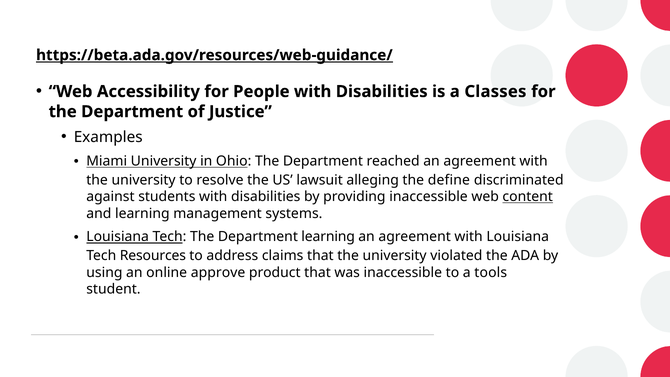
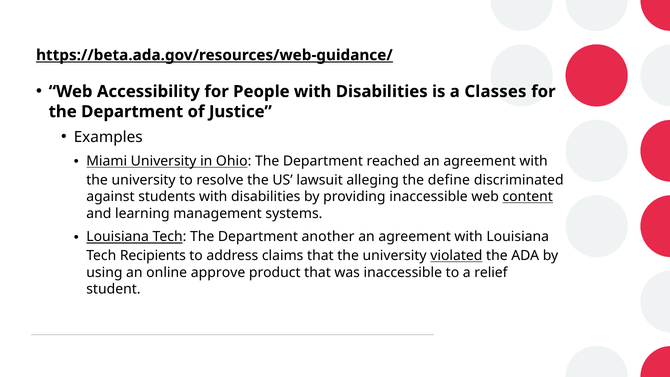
Department learning: learning -> another
Resources: Resources -> Recipients
violated underline: none -> present
tools: tools -> relief
